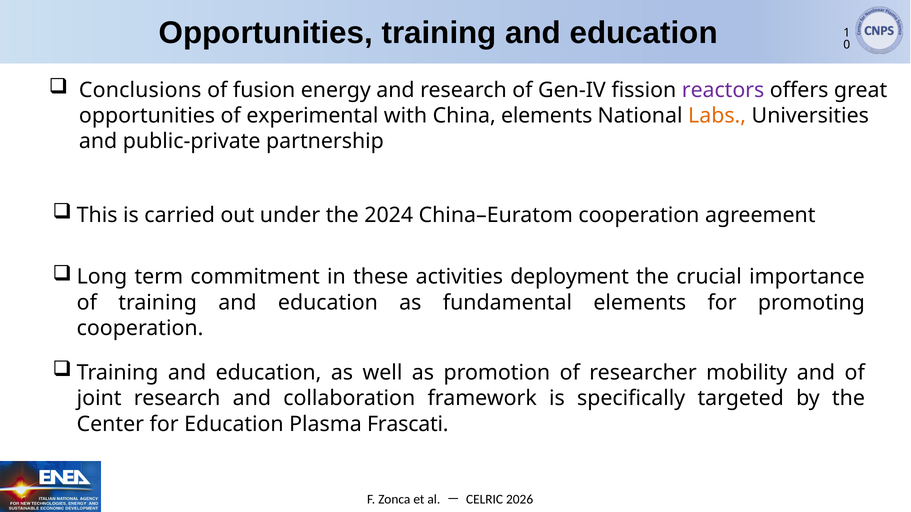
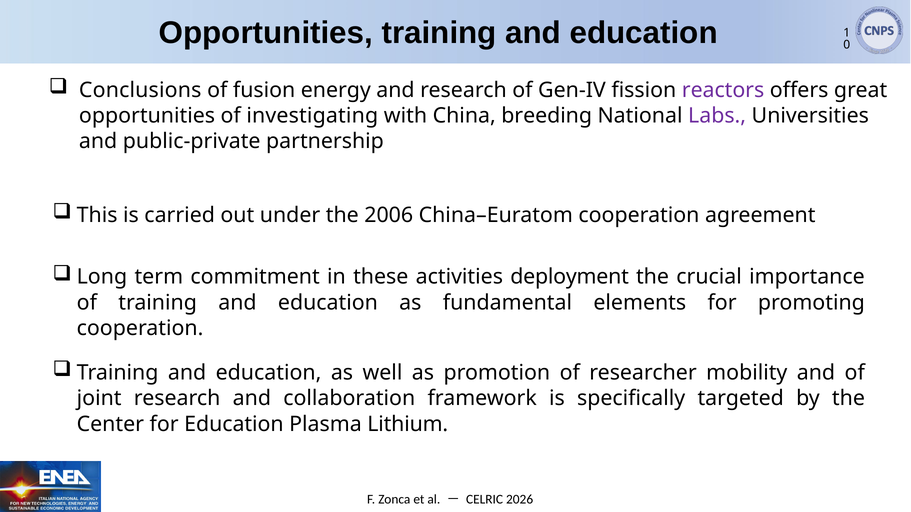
experimental: experimental -> investigating
China elements: elements -> breeding
Labs colour: orange -> purple
2024: 2024 -> 2006
Frascati: Frascati -> Lithium
